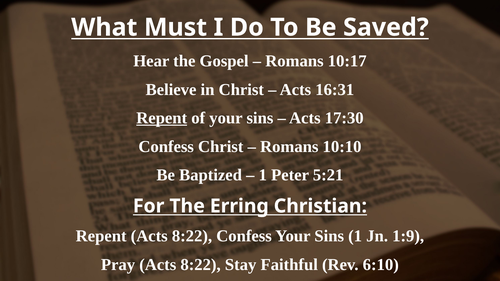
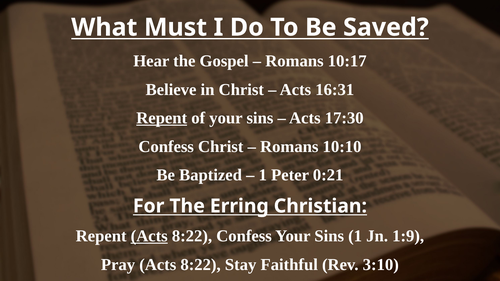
5:21: 5:21 -> 0:21
Acts at (149, 236) underline: none -> present
6:10: 6:10 -> 3:10
